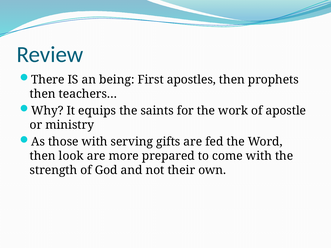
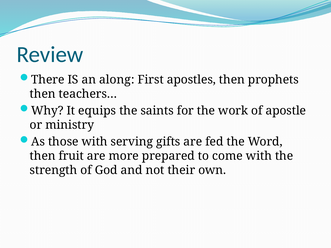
being: being -> along
look: look -> fruit
